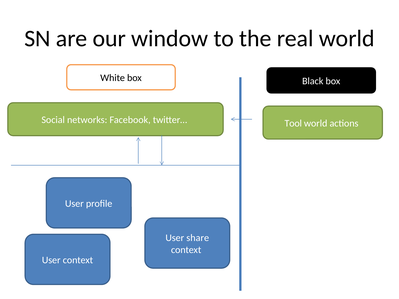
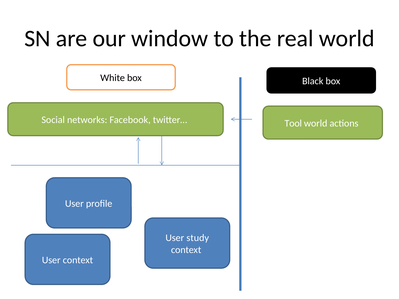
share: share -> study
